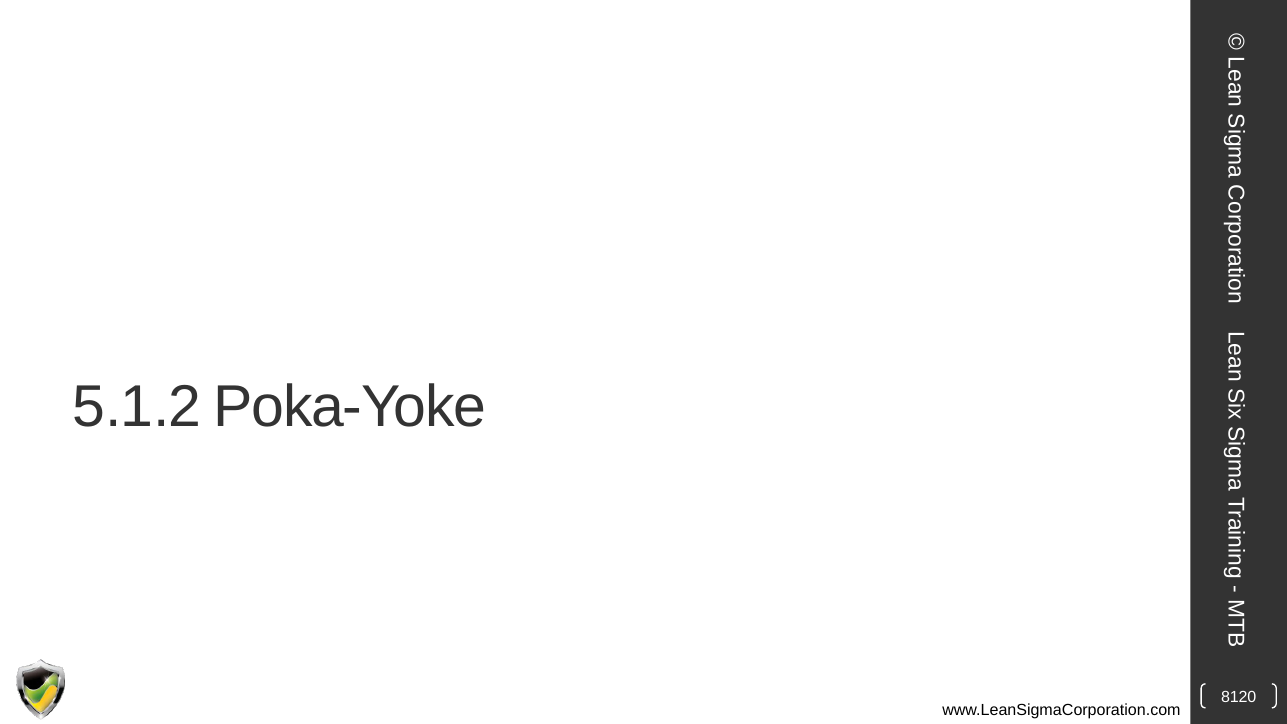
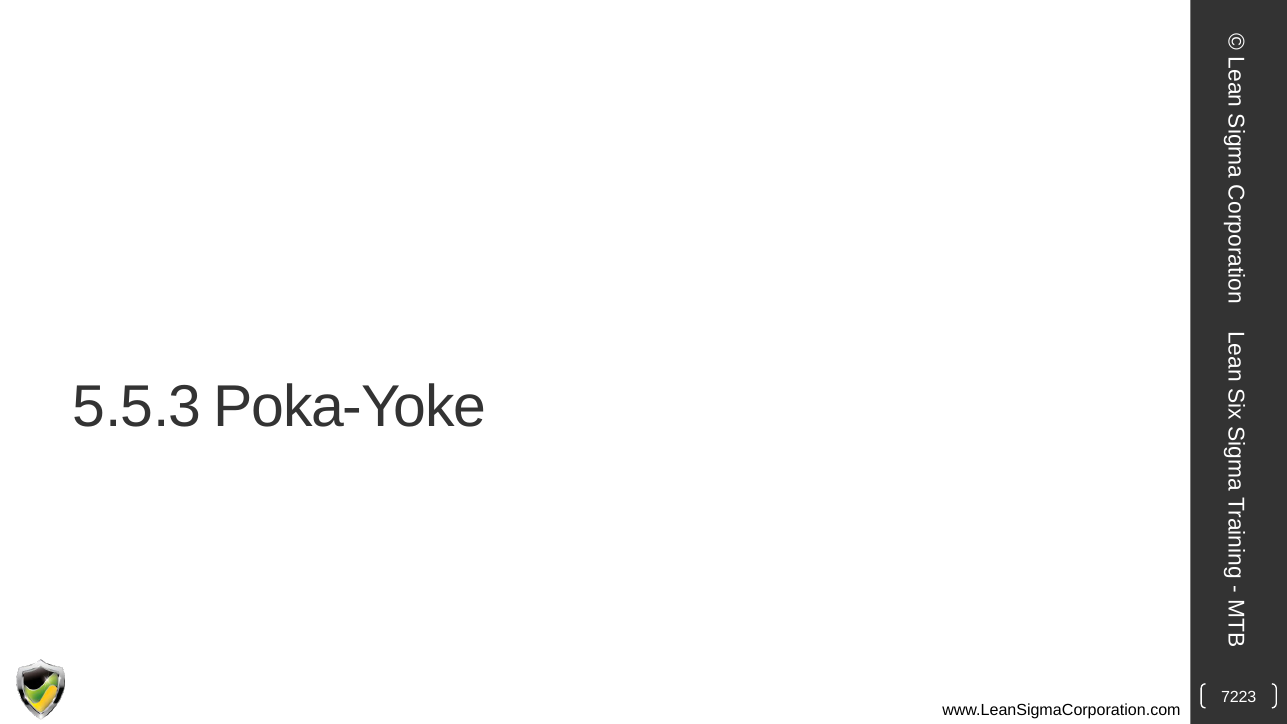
5.1.2: 5.1.2 -> 5.5.3
8120: 8120 -> 7223
